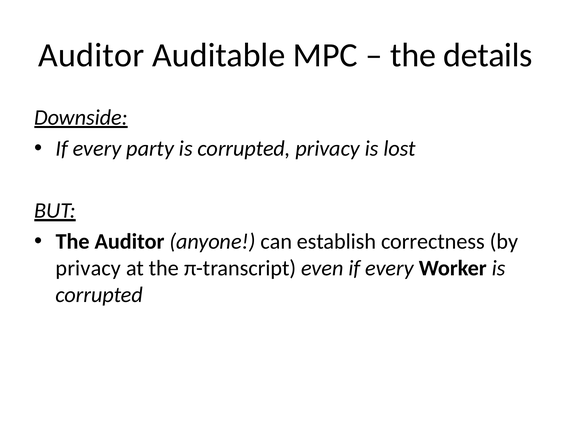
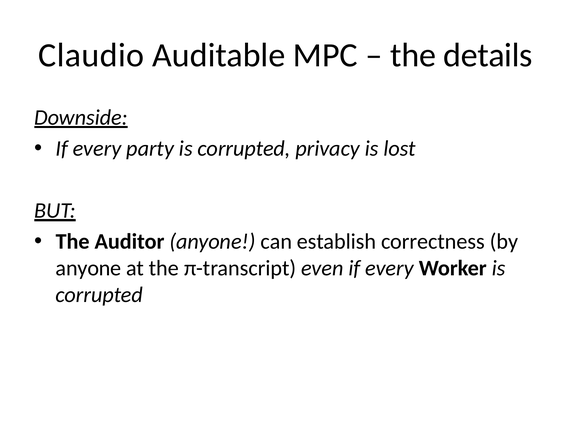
Auditor at (91, 55): Auditor -> Claudio
privacy at (88, 268): privacy -> anyone
